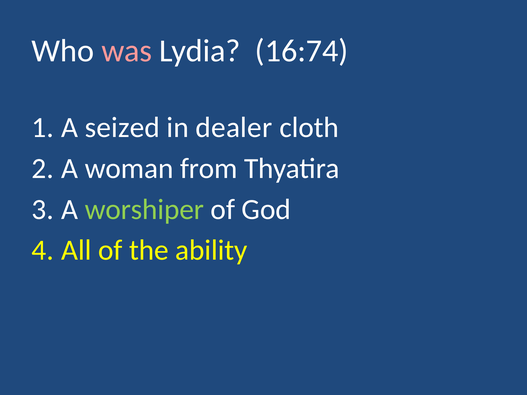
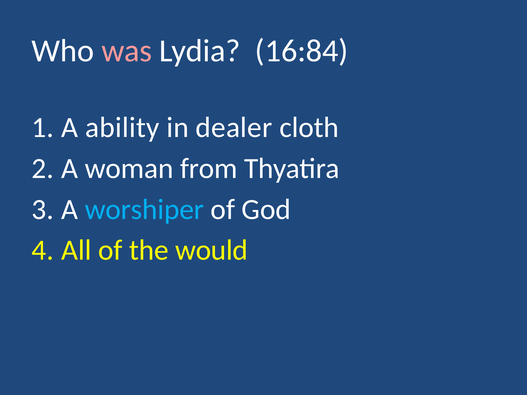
16:74: 16:74 -> 16:84
seized: seized -> ability
worshiper colour: light green -> light blue
ability: ability -> would
